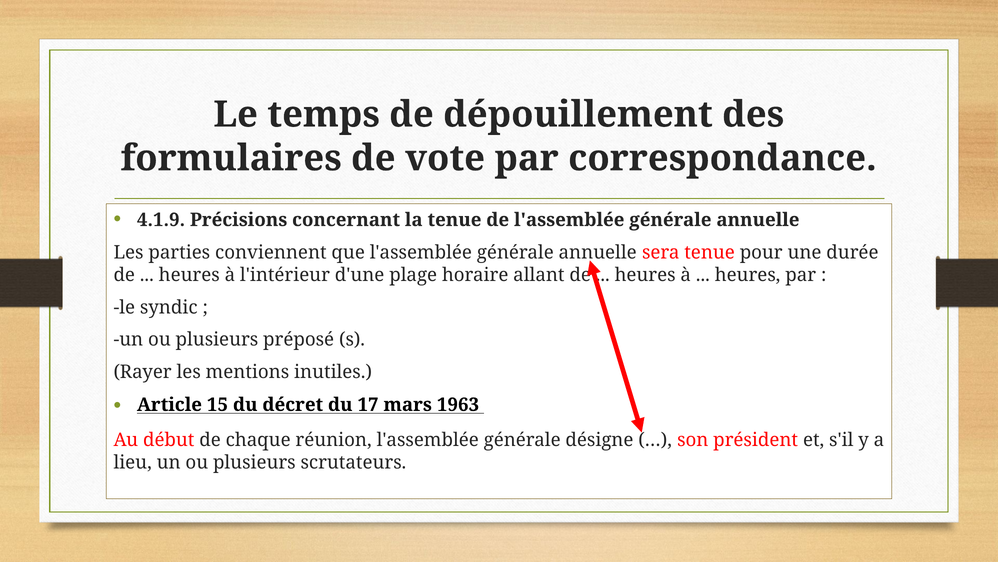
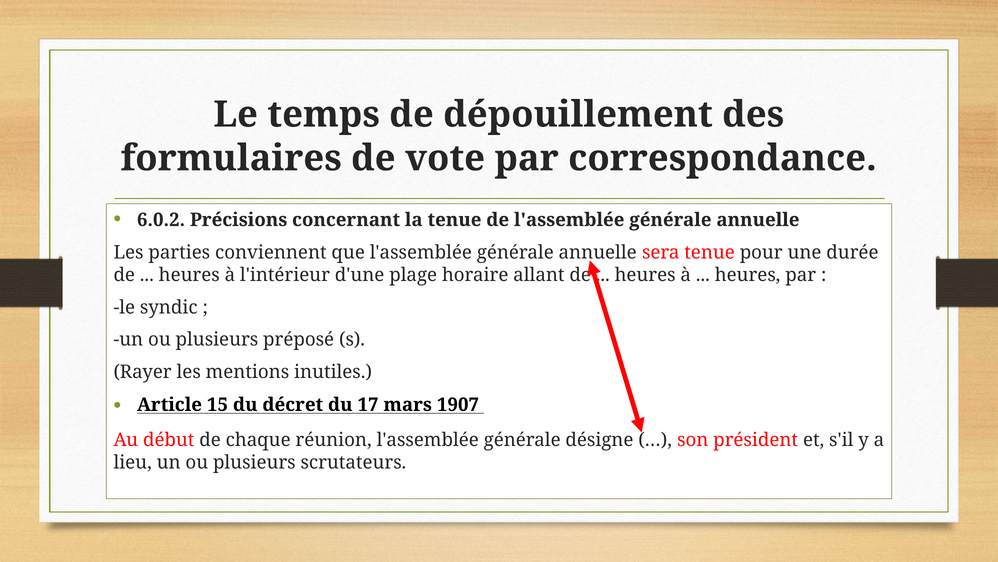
4.1.9: 4.1.9 -> 6.0.2
1963: 1963 -> 1907
